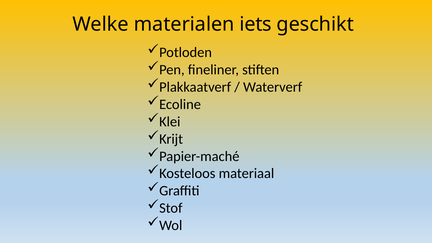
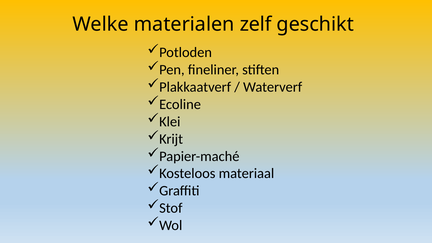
iets: iets -> zelf
